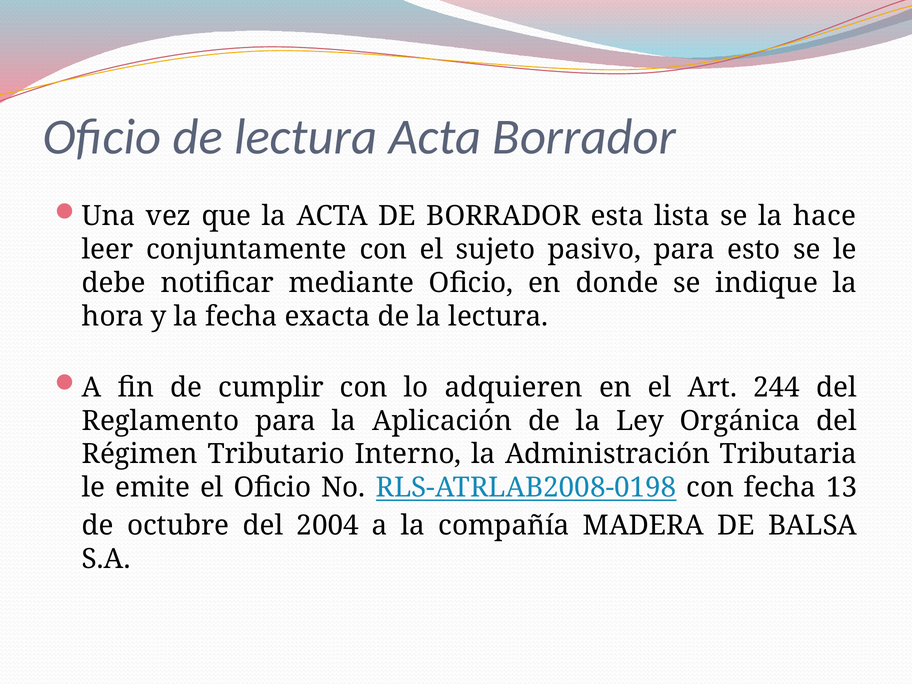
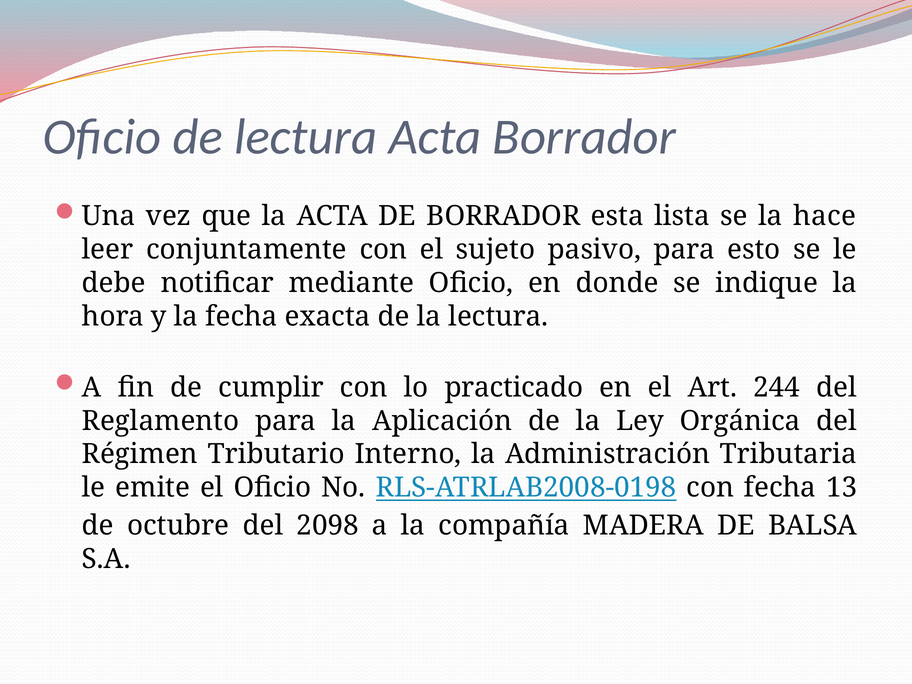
adquieren: adquieren -> practicado
2004: 2004 -> 2098
